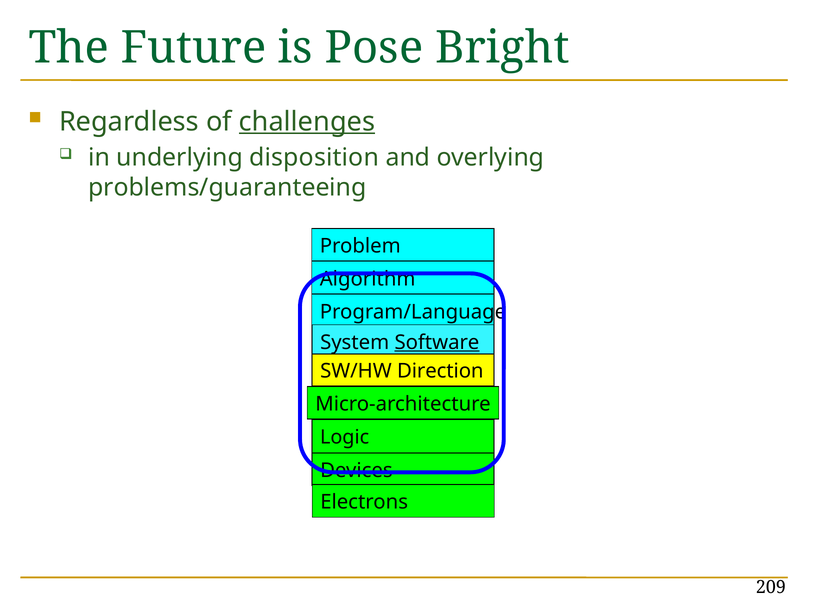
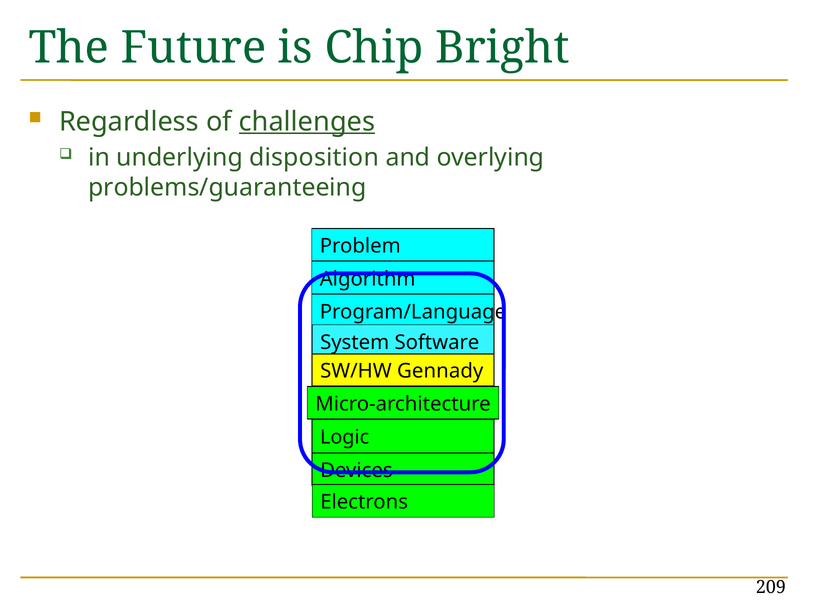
Pose: Pose -> Chip
Software underline: present -> none
Direction: Direction -> Gennady
